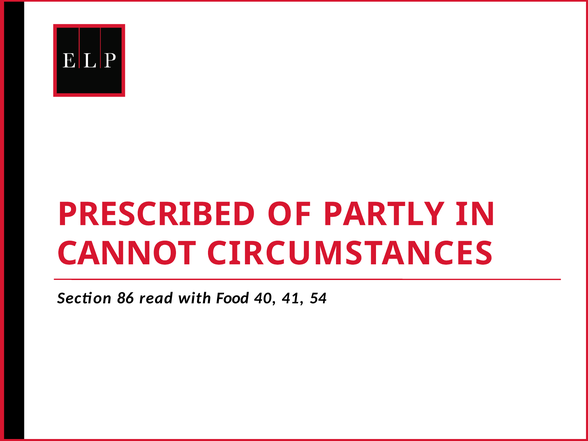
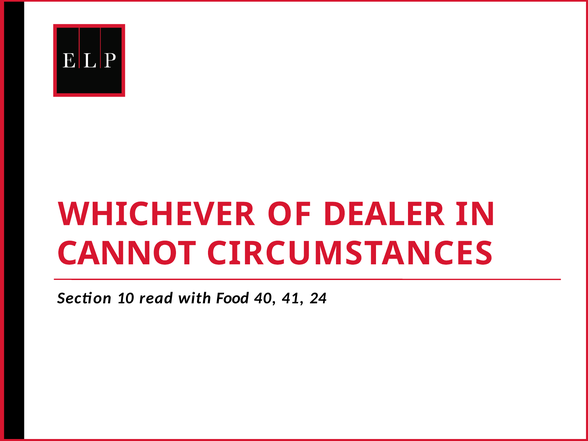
PRESCRIBED: PRESCRIBED -> WHICHEVER
PARTLY: PARTLY -> DEALER
86: 86 -> 10
54: 54 -> 24
